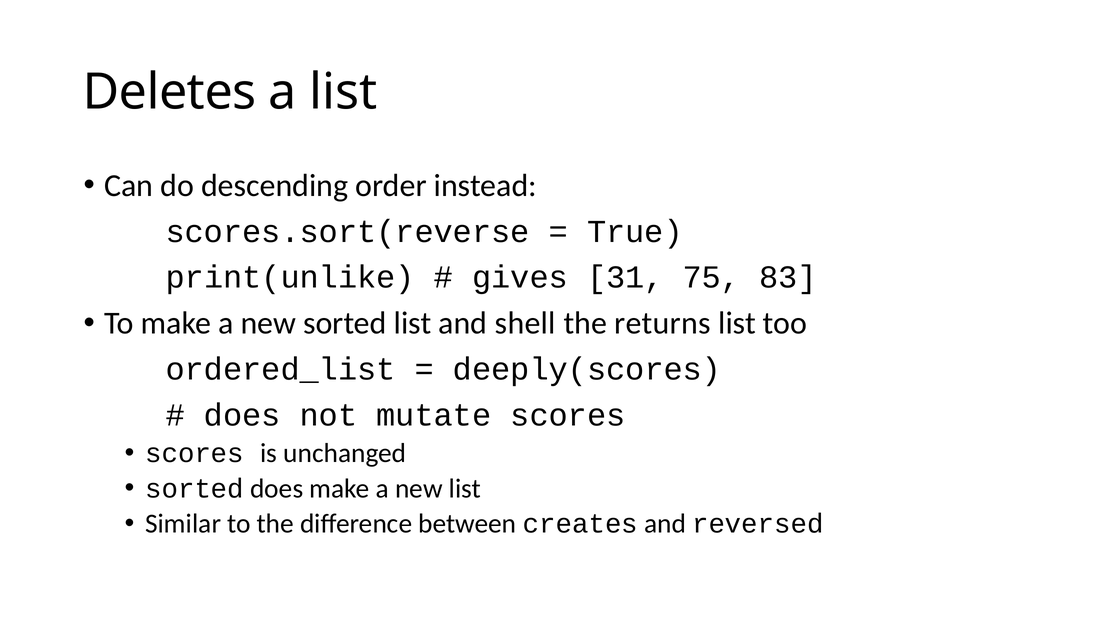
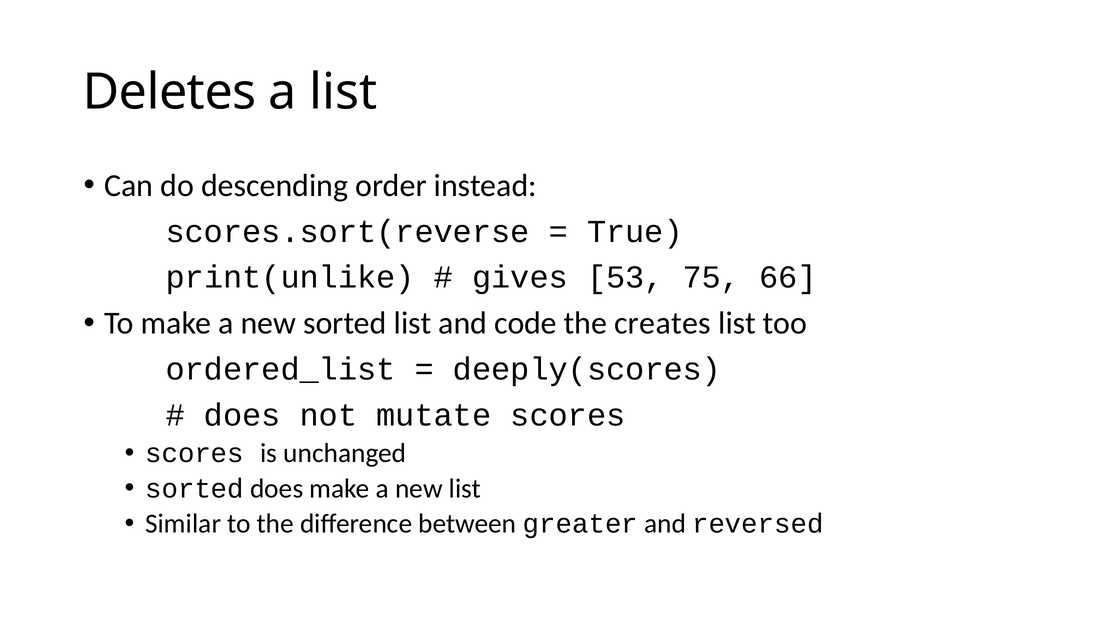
31: 31 -> 53
83: 83 -> 66
shell: shell -> code
returns: returns -> creates
creates: creates -> greater
